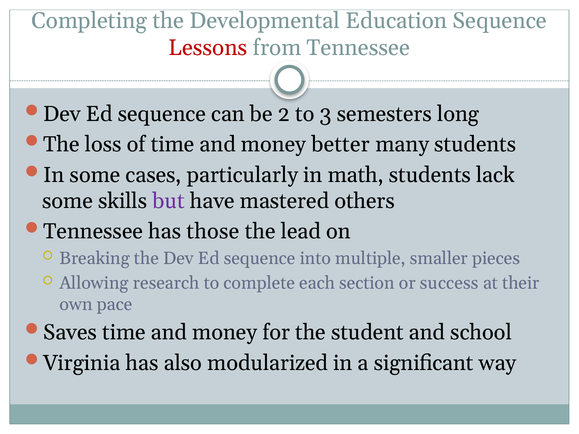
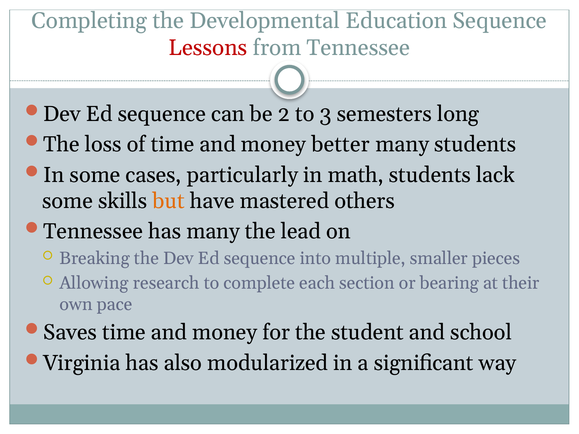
but colour: purple -> orange
has those: those -> many
success: success -> bearing
